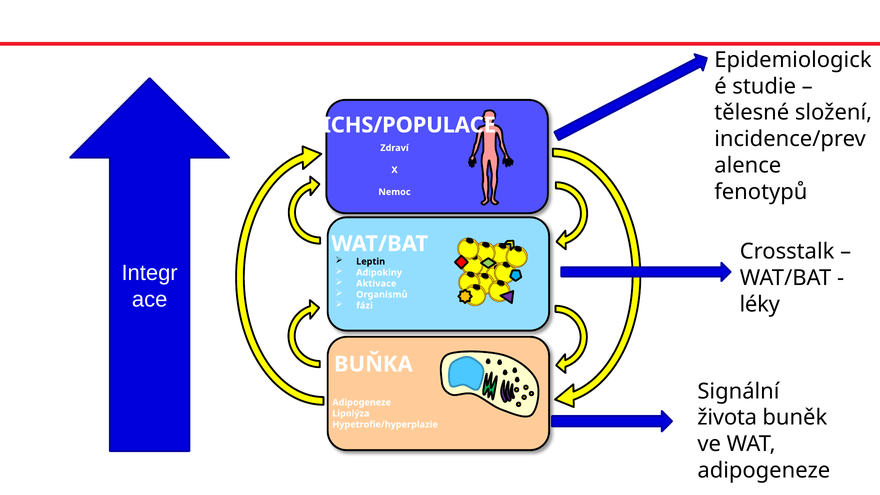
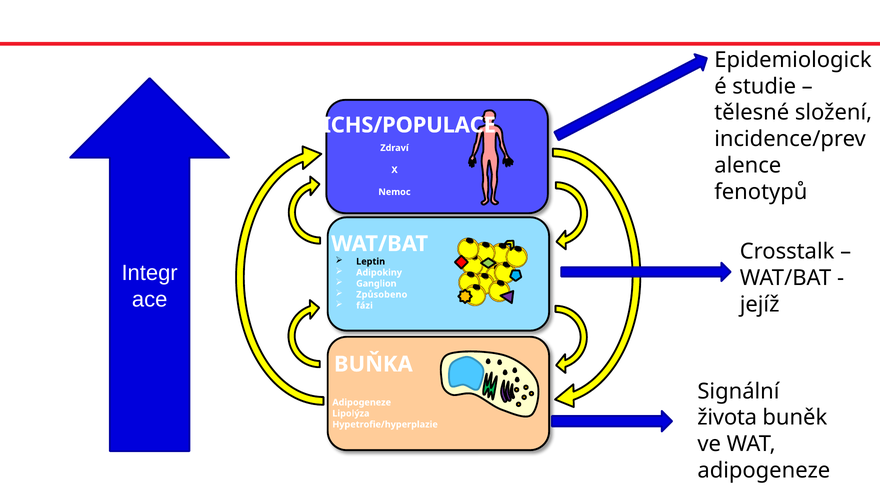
Aktivace: Aktivace -> Ganglion
Organismů: Organismů -> Způsobeno
léky: léky -> jejíž
